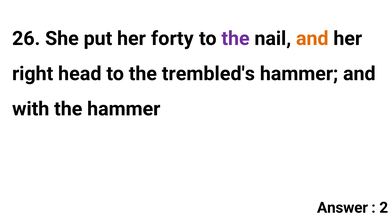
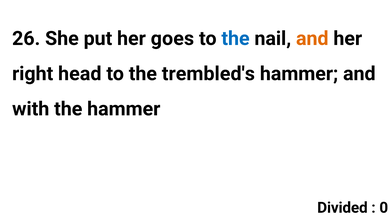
forty: forty -> goes
the at (236, 39) colour: purple -> blue
Answer: Answer -> Divided
2: 2 -> 0
